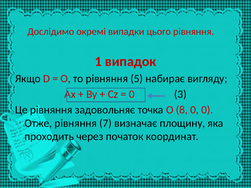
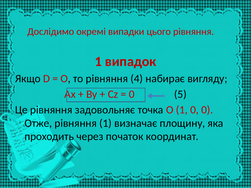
5: 5 -> 4
3: 3 -> 5
О 8: 8 -> 1
Отже рівняння 7: 7 -> 1
